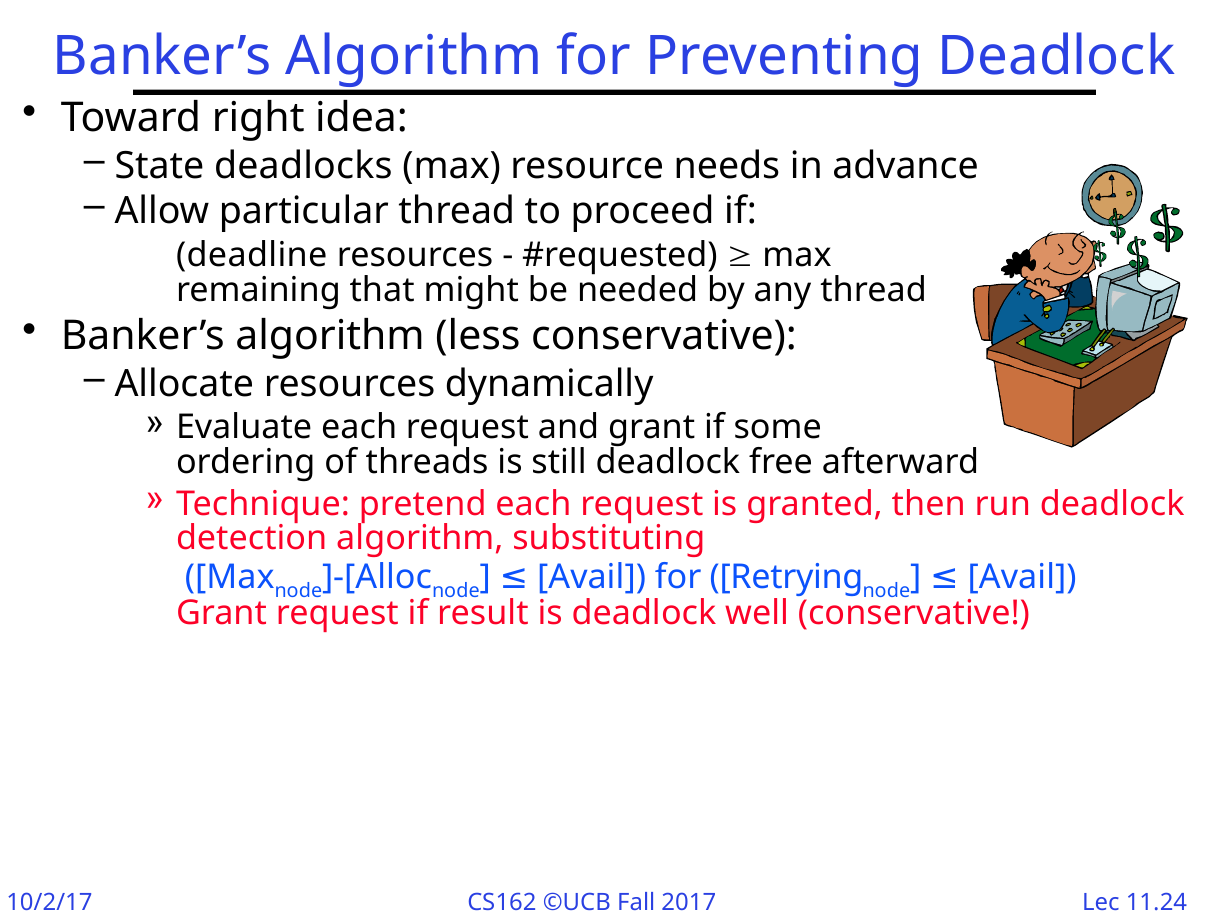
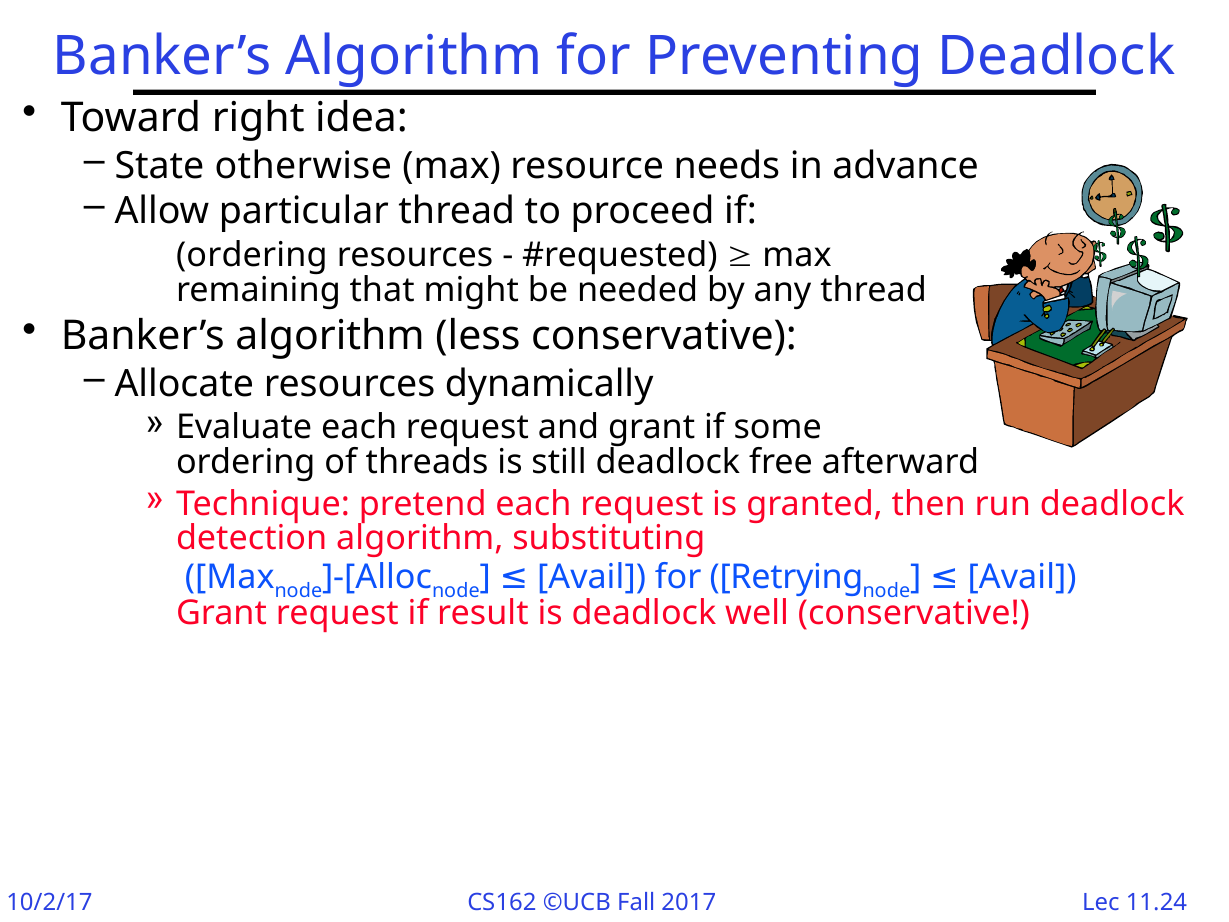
deadlocks: deadlocks -> otherwise
deadline at (252, 255): deadline -> ordering
